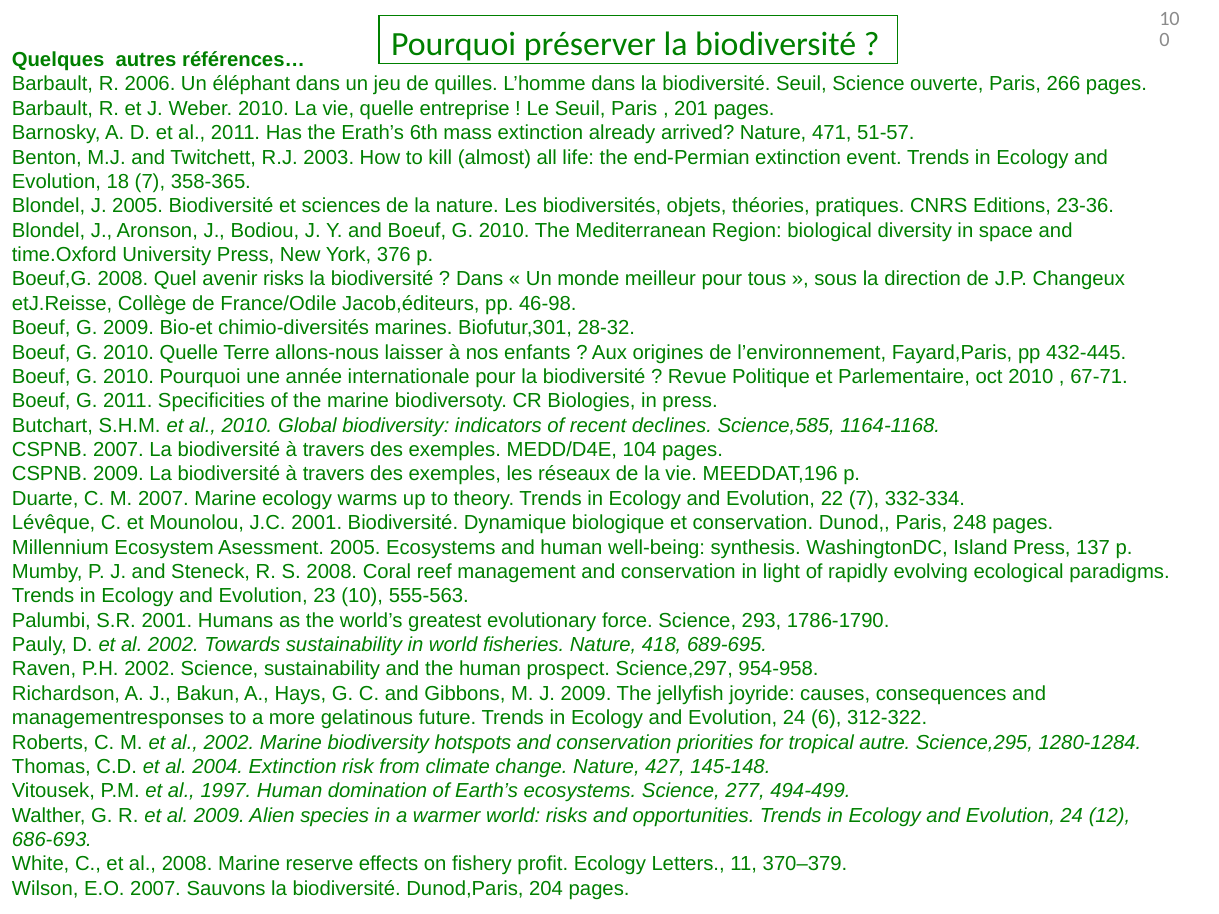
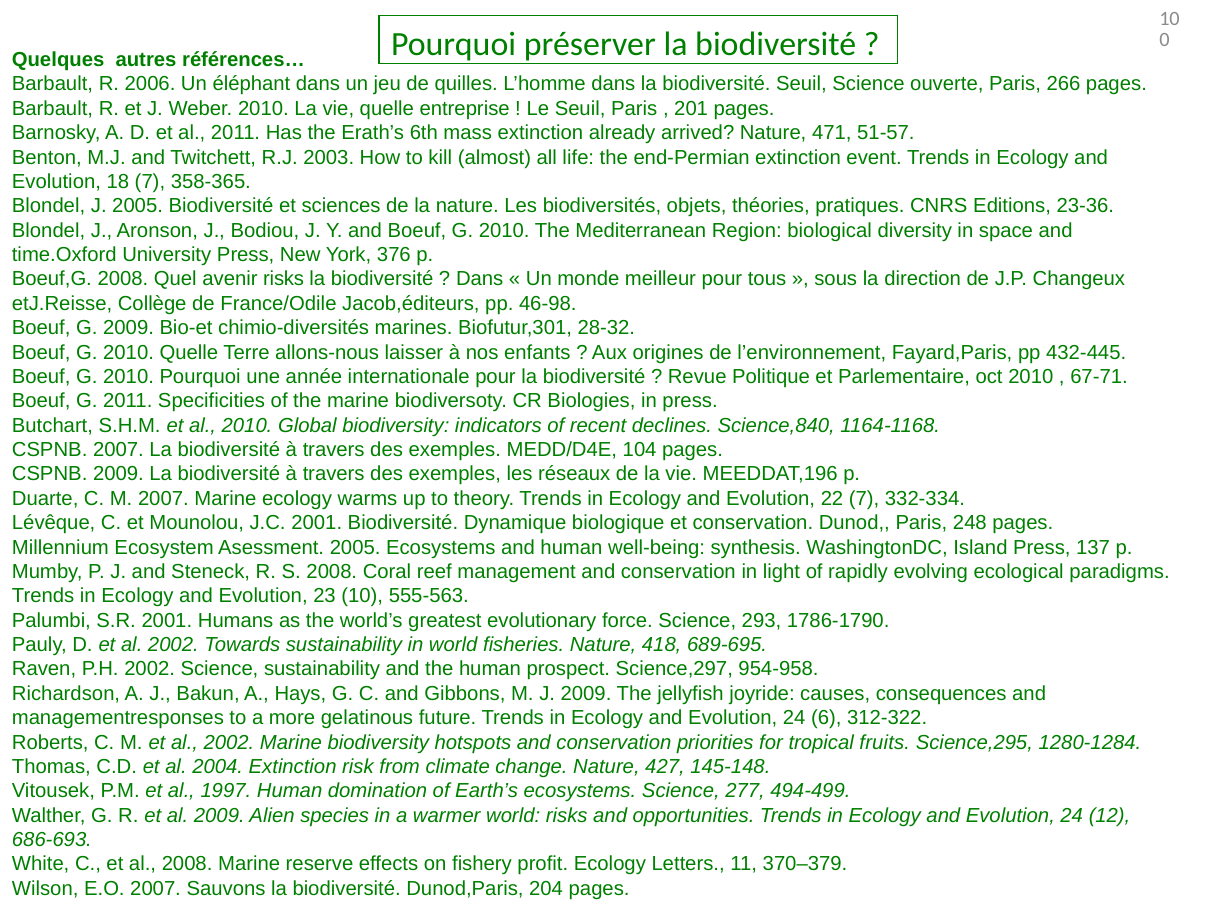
Science,585: Science,585 -> Science,840
autre: autre -> fruits
